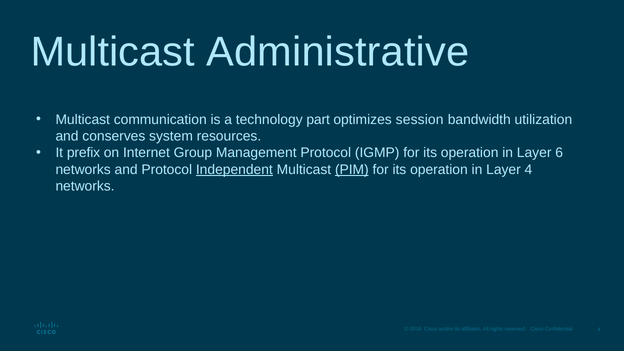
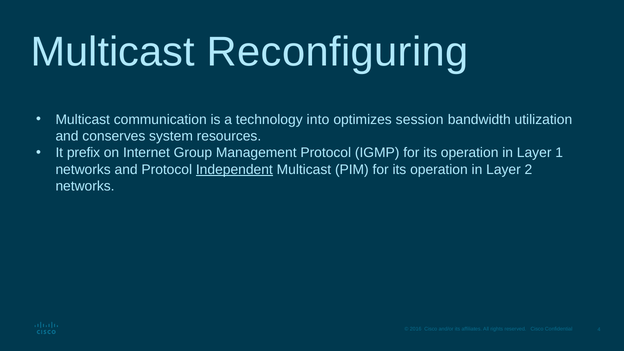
Administrative: Administrative -> Reconfiguring
part: part -> into
6: 6 -> 1
PIM underline: present -> none
Layer 4: 4 -> 2
